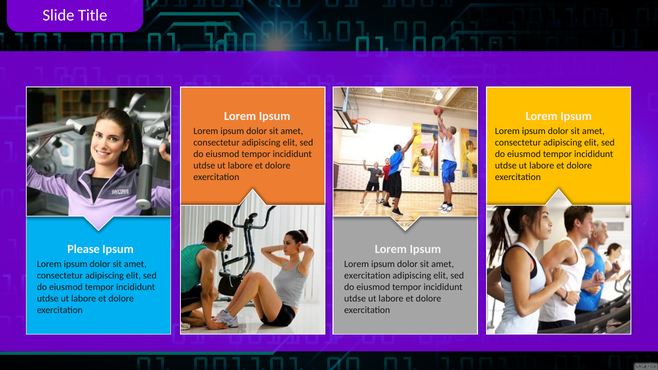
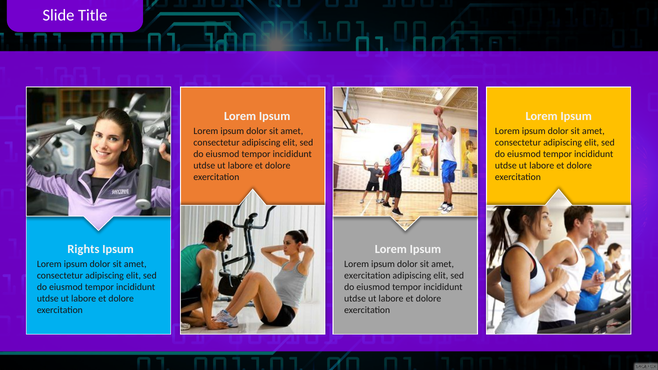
Please: Please -> Rights
